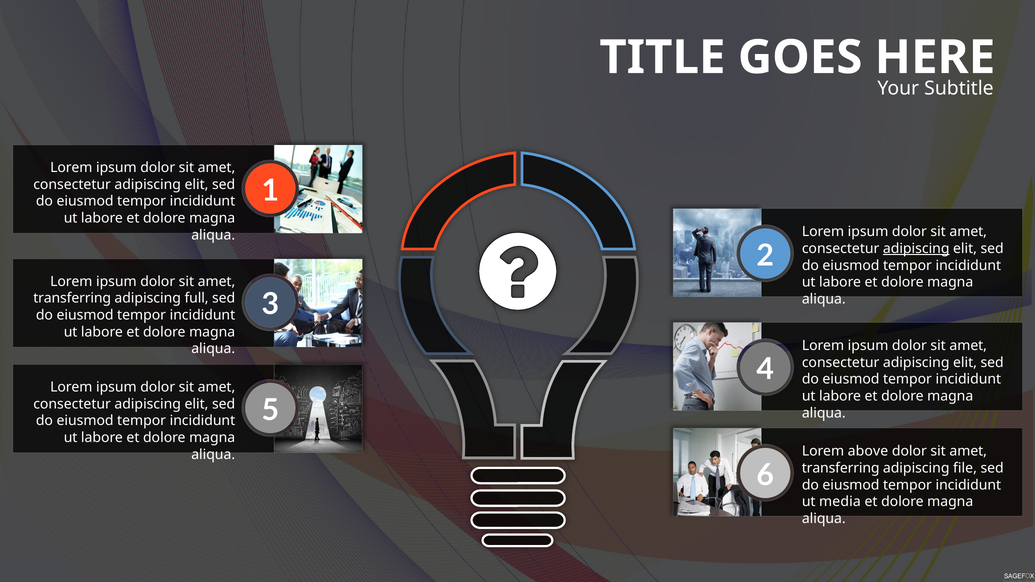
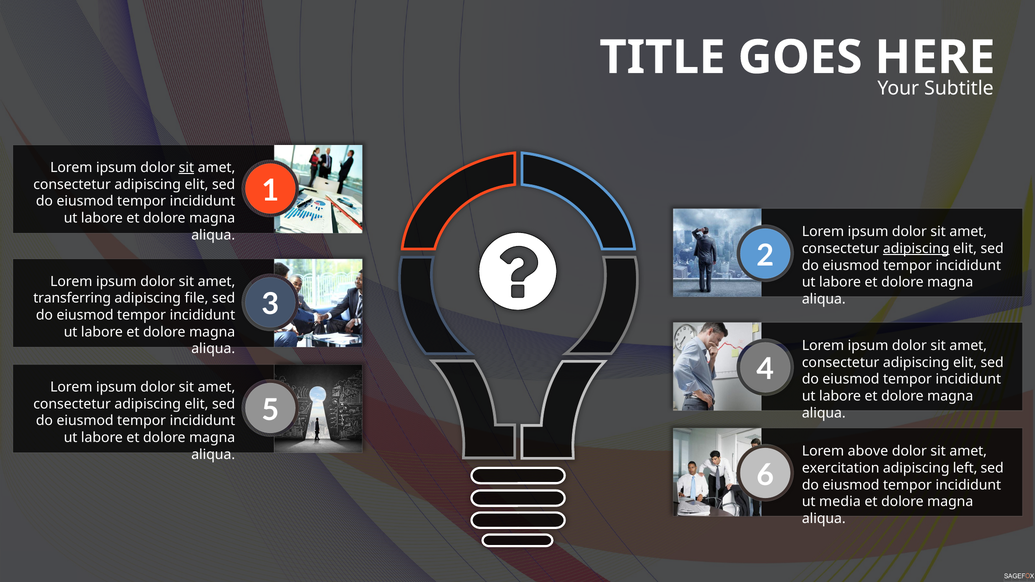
sit at (186, 168) underline: none -> present
full: full -> file
transferring at (841, 468): transferring -> exercitation
file: file -> left
